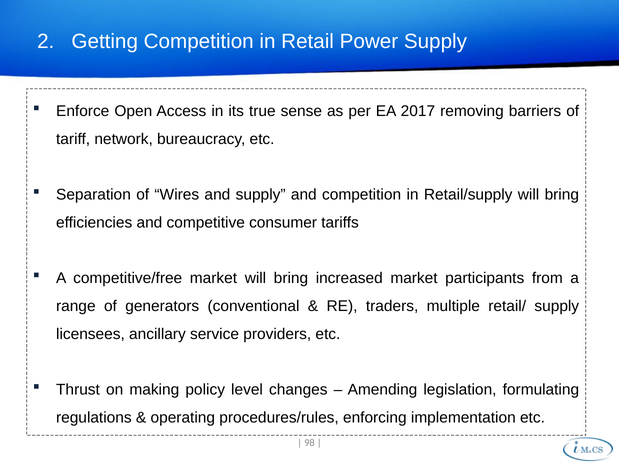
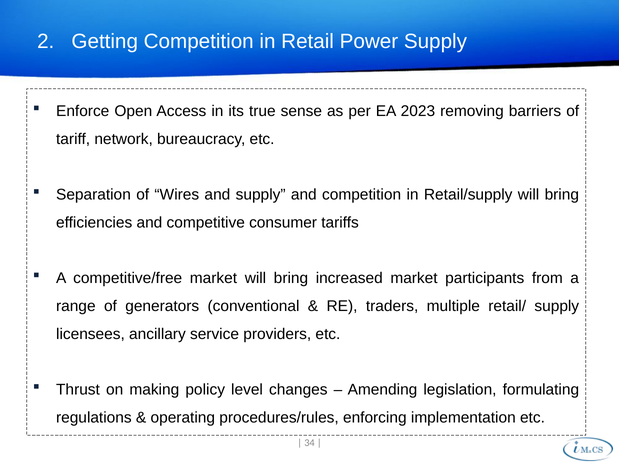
2017: 2017 -> 2023
98: 98 -> 34
